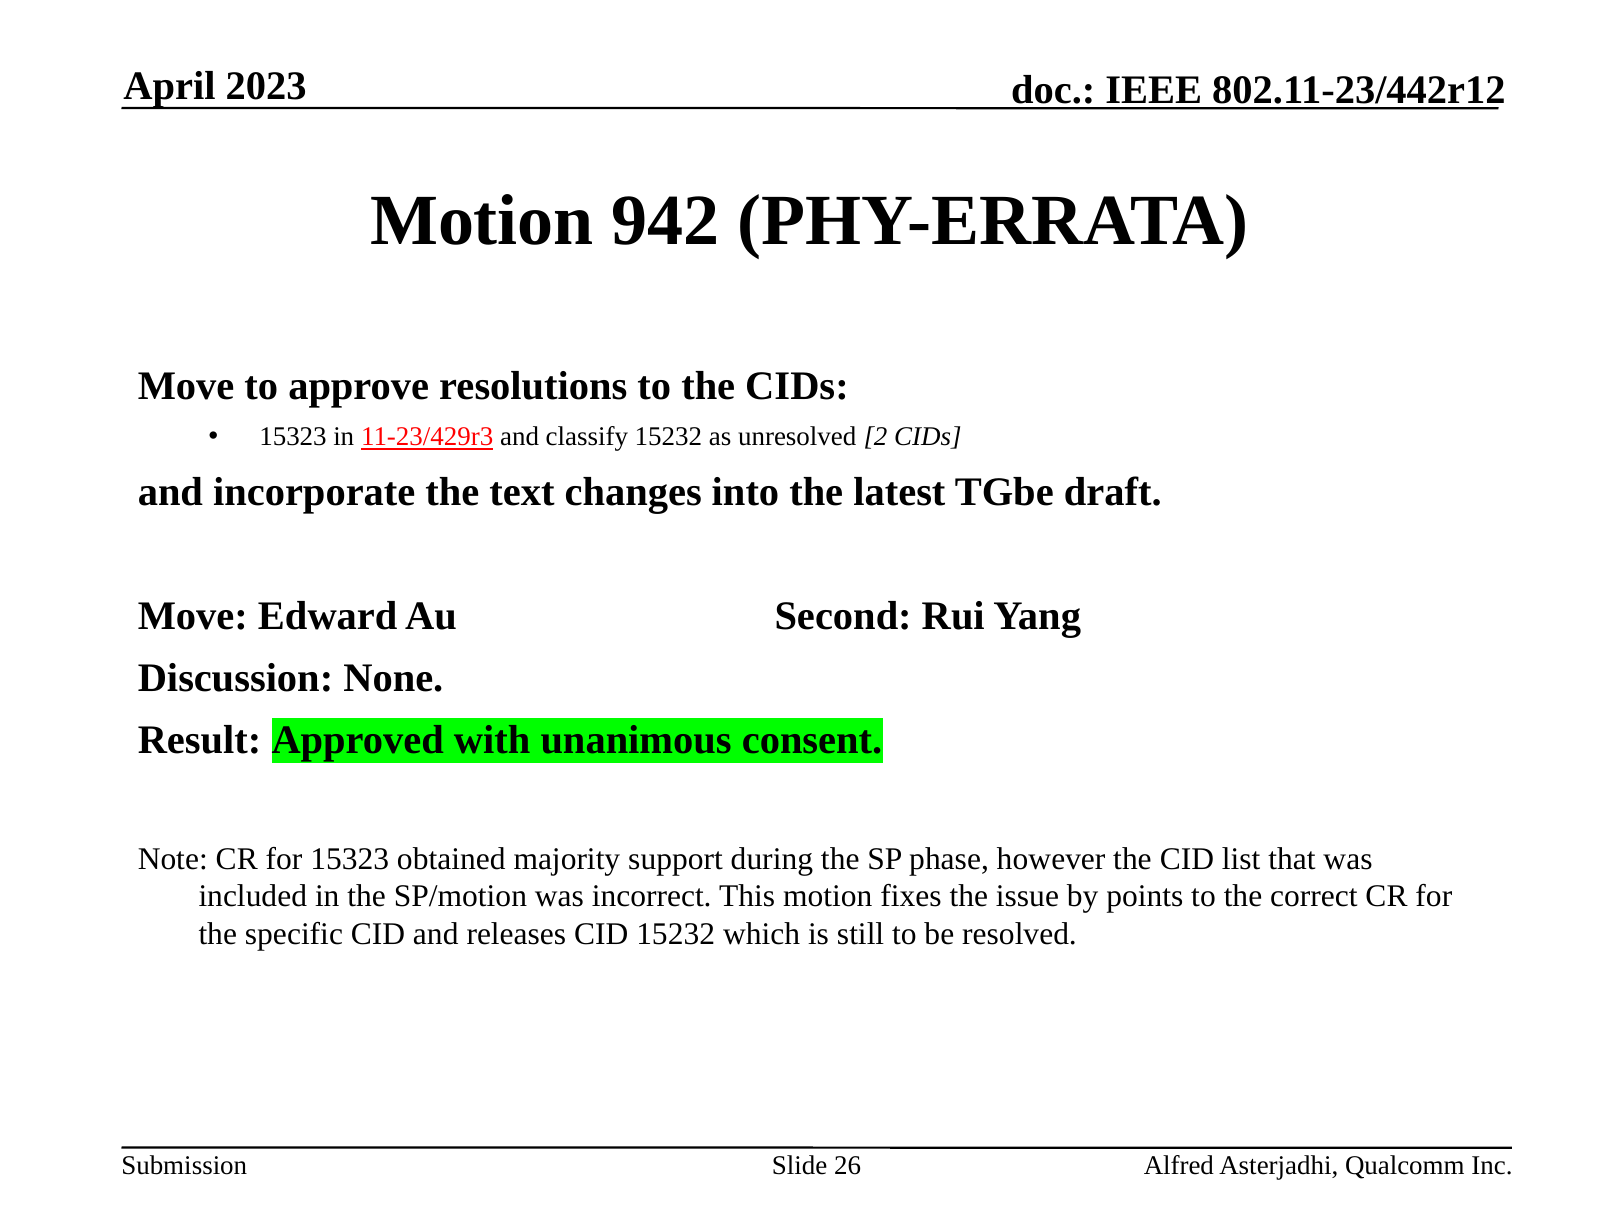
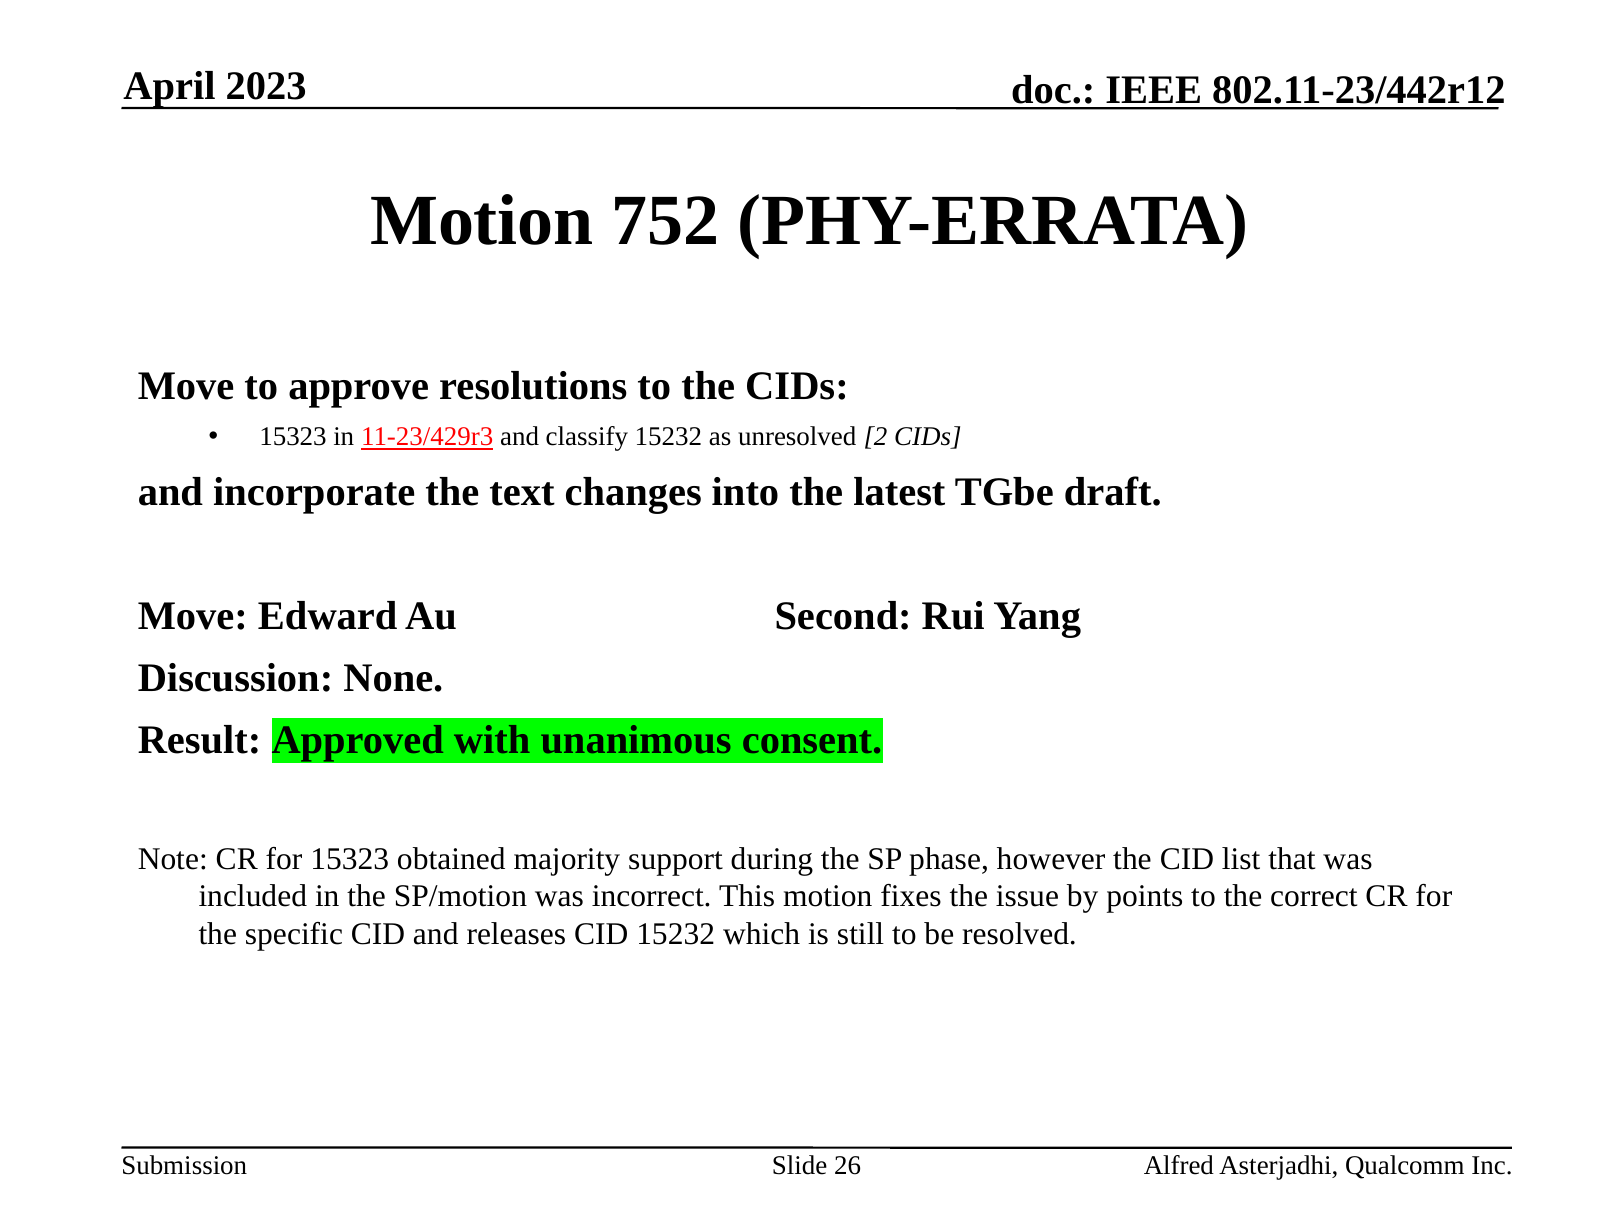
942: 942 -> 752
